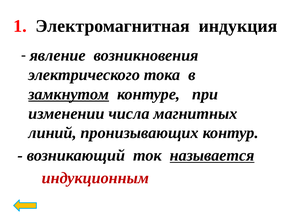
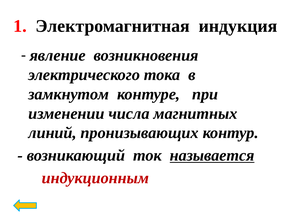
замкнутом underline: present -> none
